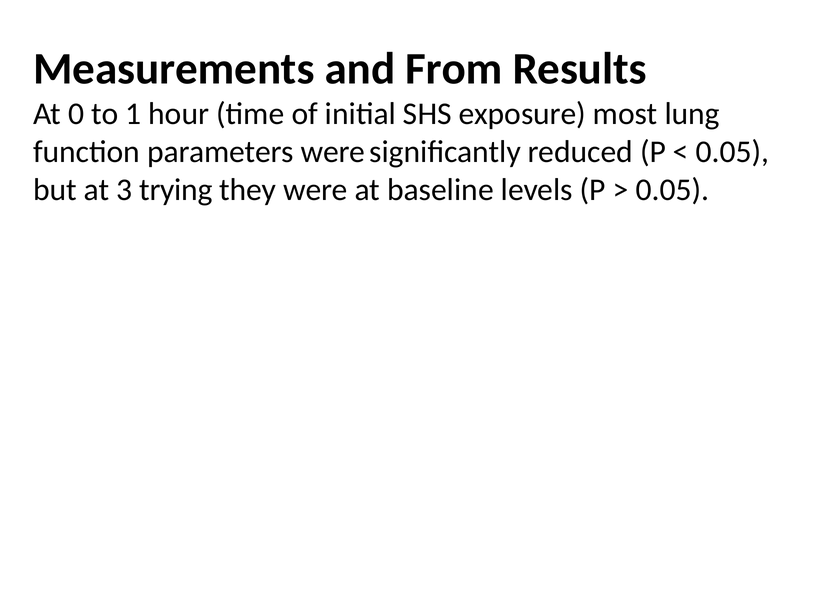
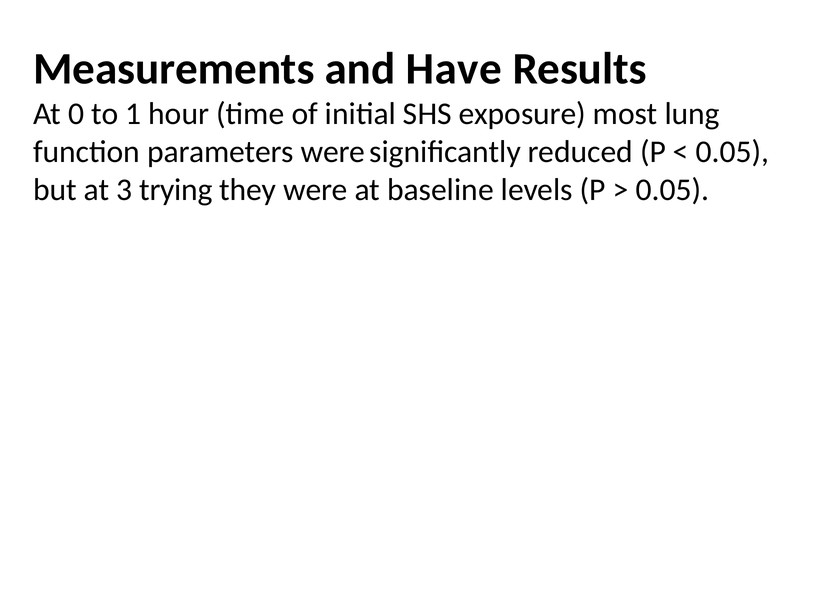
From: From -> Have
